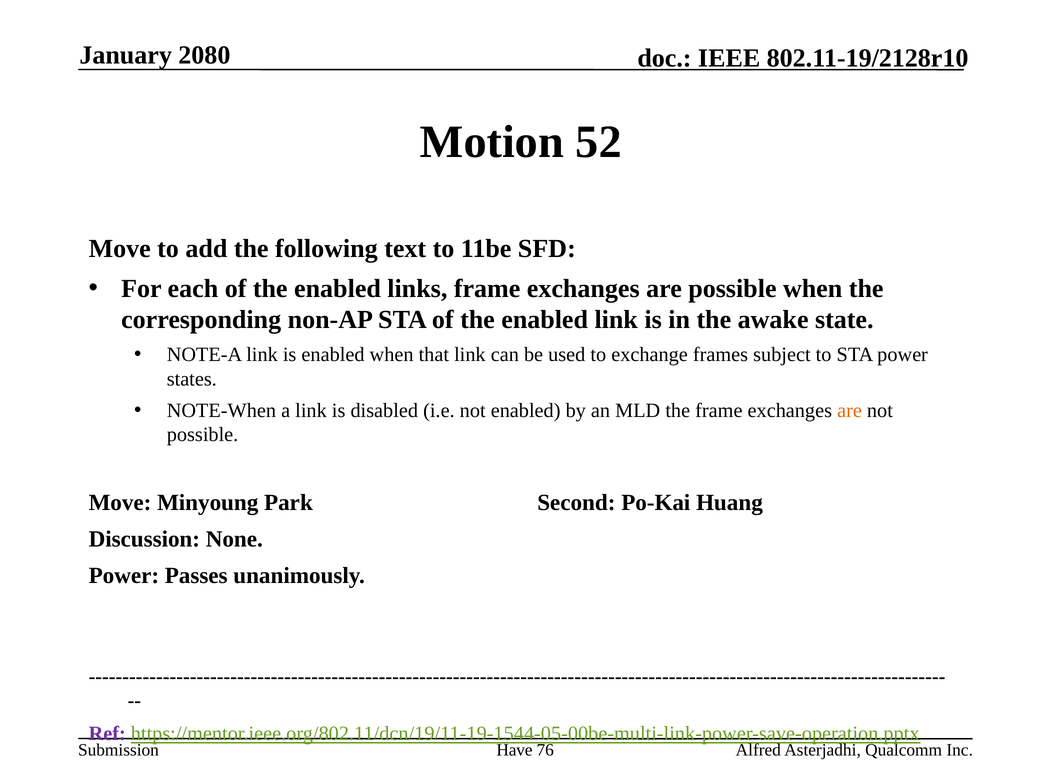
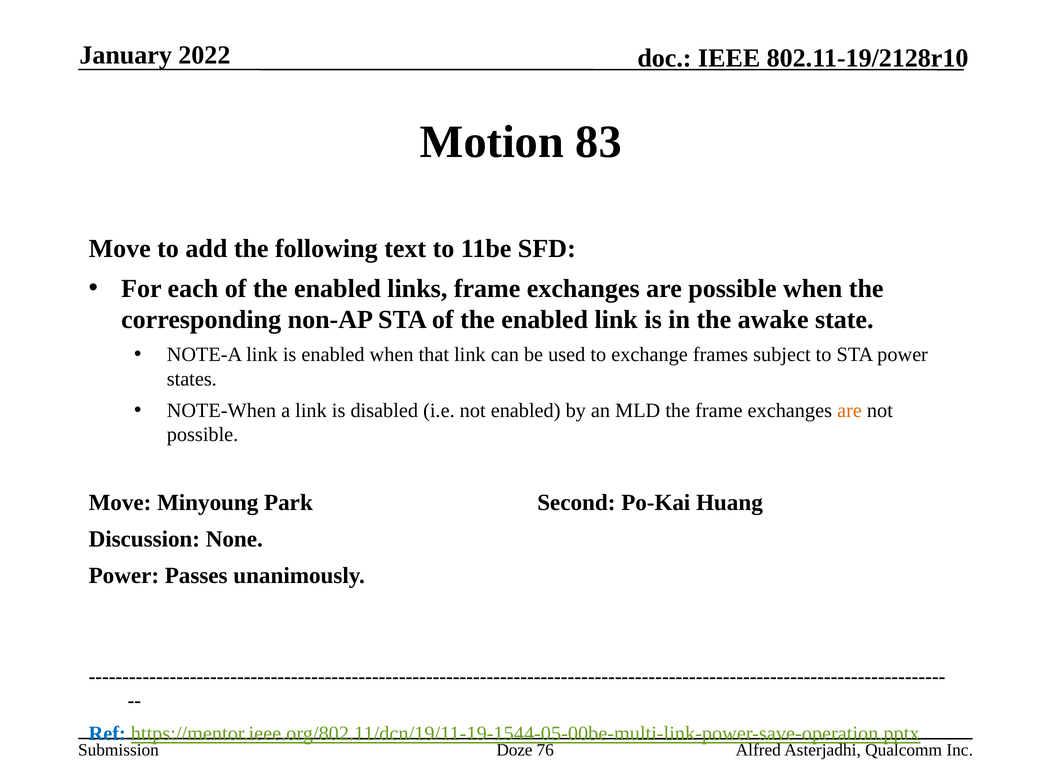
2080: 2080 -> 2022
52: 52 -> 83
Ref colour: purple -> blue
Have: Have -> Doze
